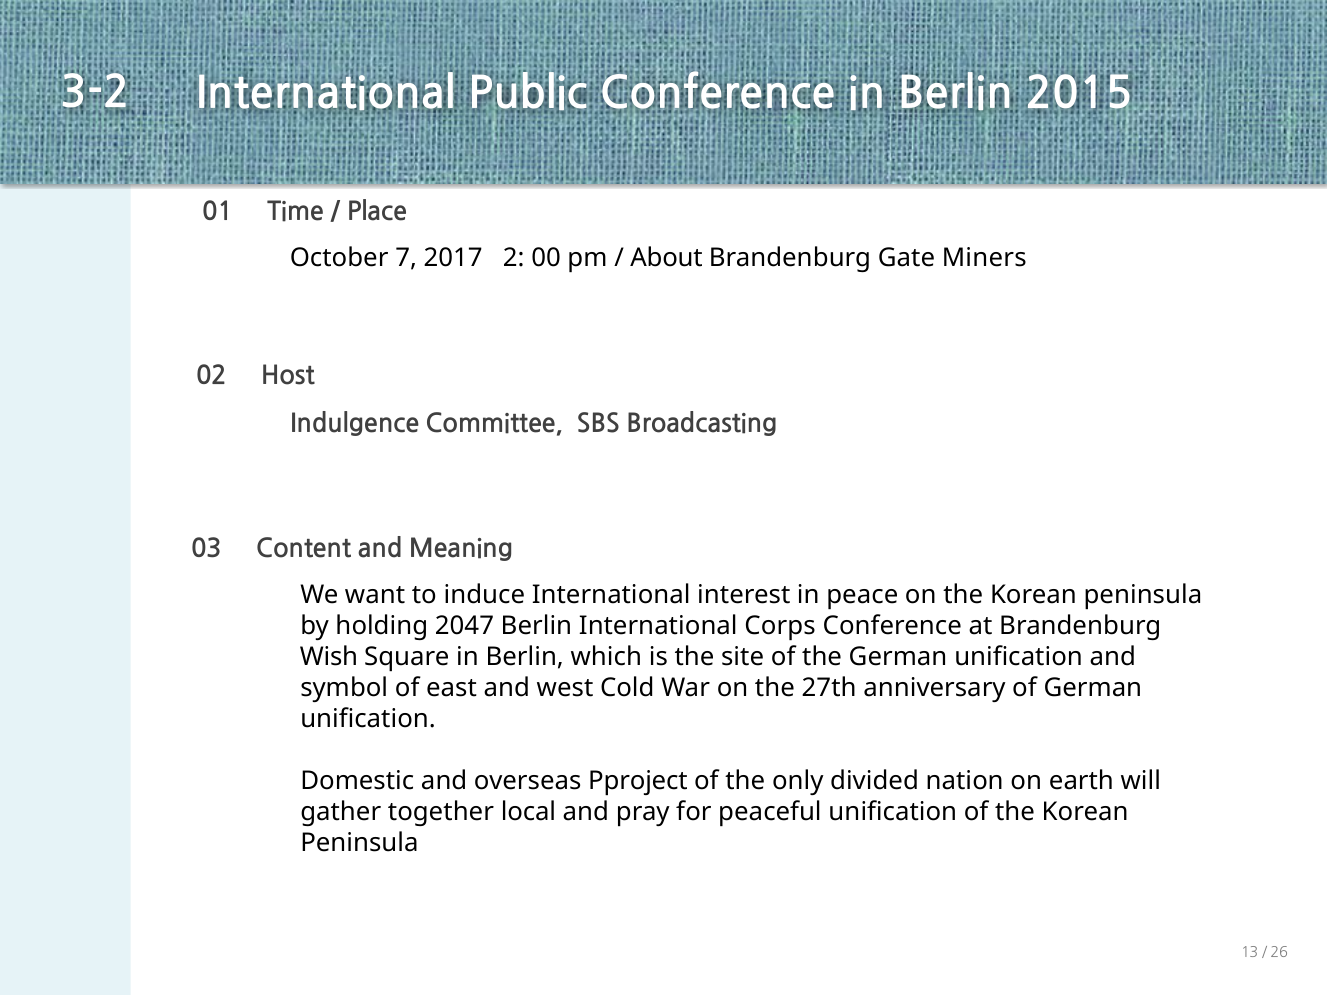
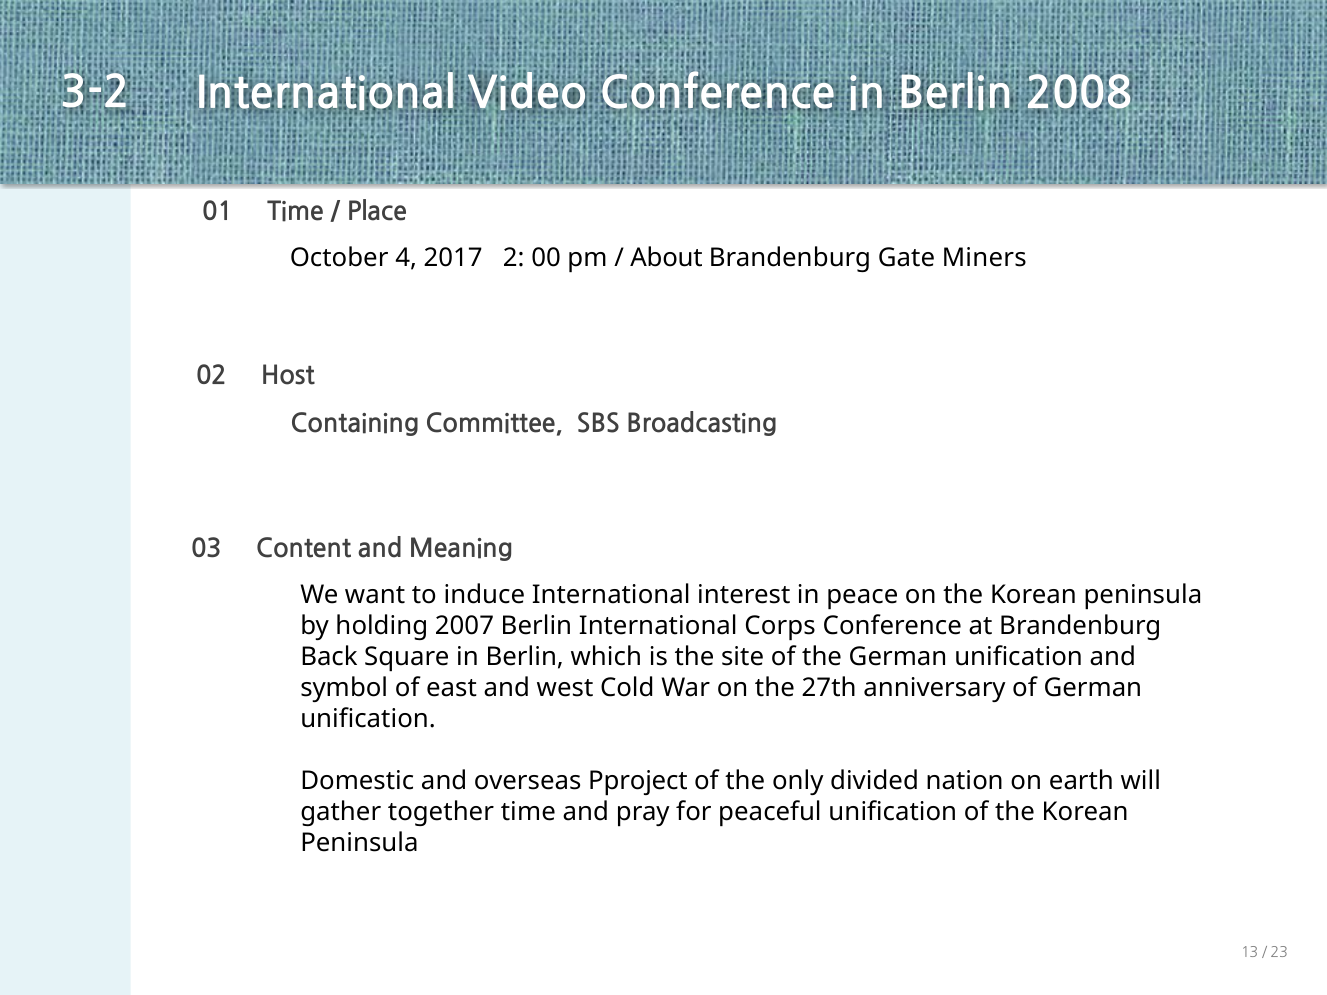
Public: Public -> Video
2015: 2015 -> 2008
7: 7 -> 4
Indulgence: Indulgence -> Containing
2047: 2047 -> 2007
Wish: Wish -> Back
together local: local -> time
26: 26 -> 23
